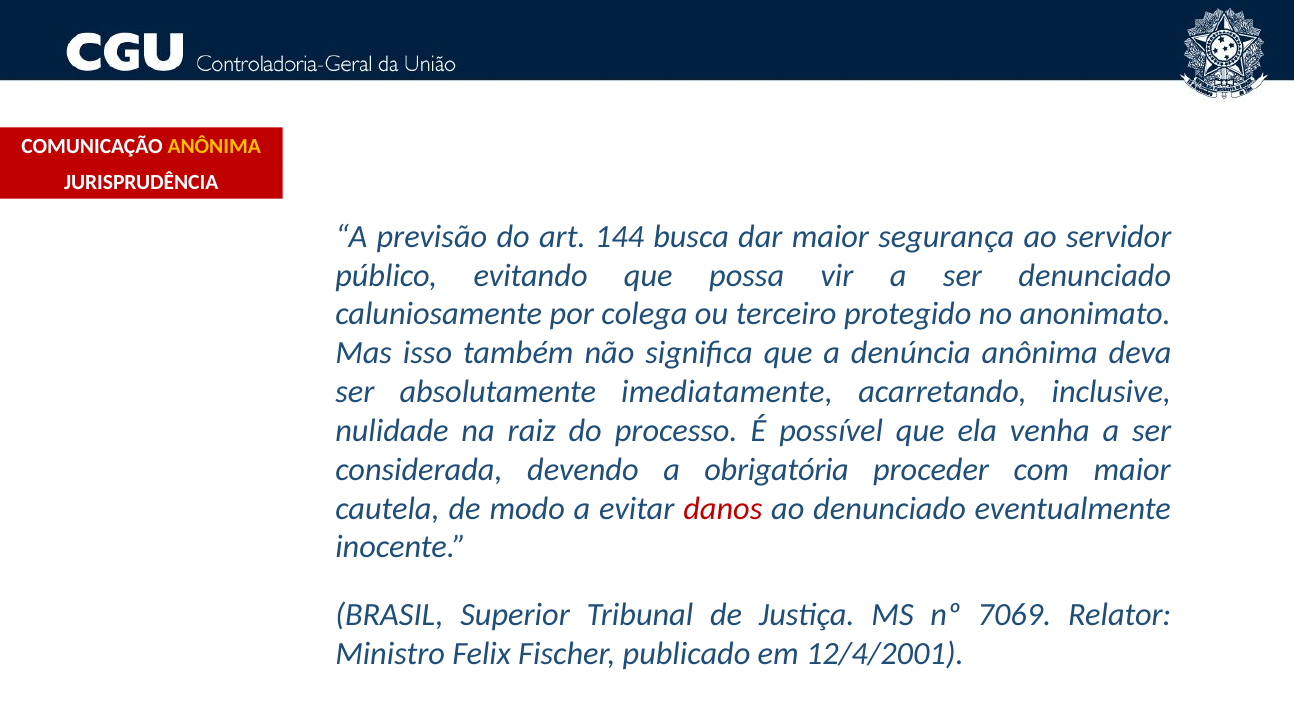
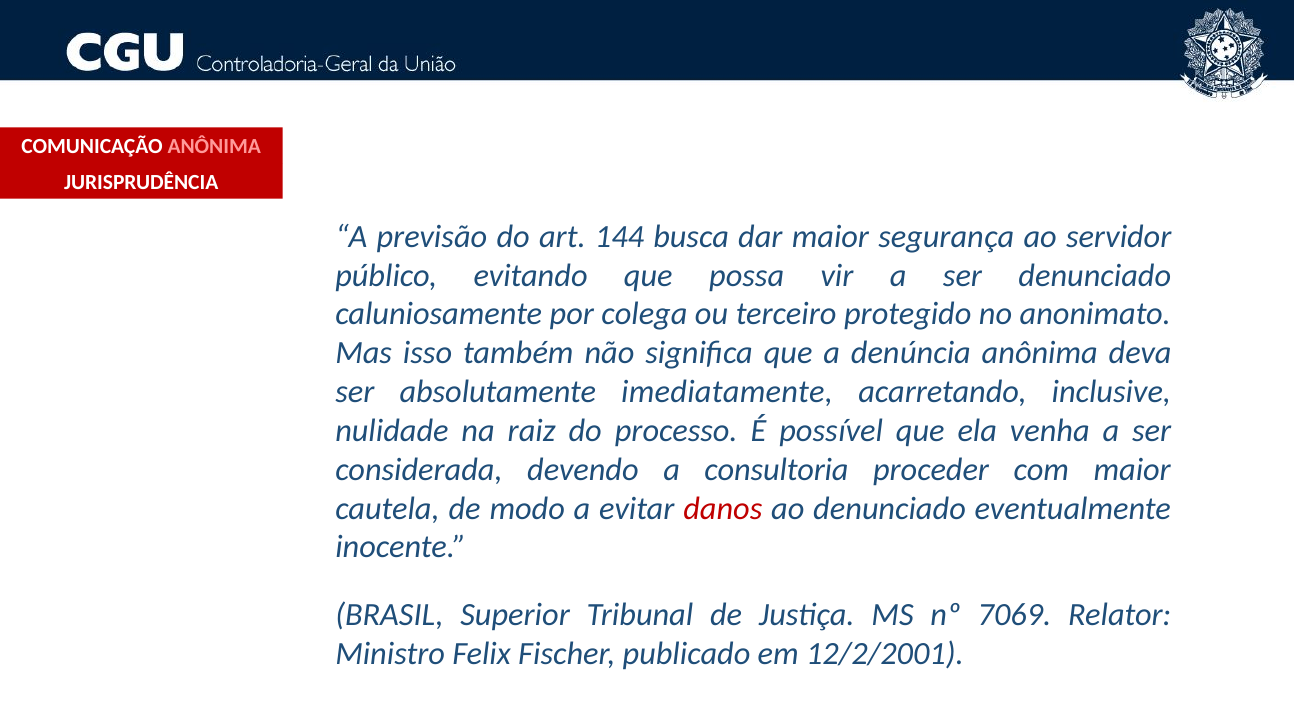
ANÔNIMA at (214, 147) colour: yellow -> pink
obrigatória: obrigatória -> consultoria
12/4/2001: 12/4/2001 -> 12/2/2001
